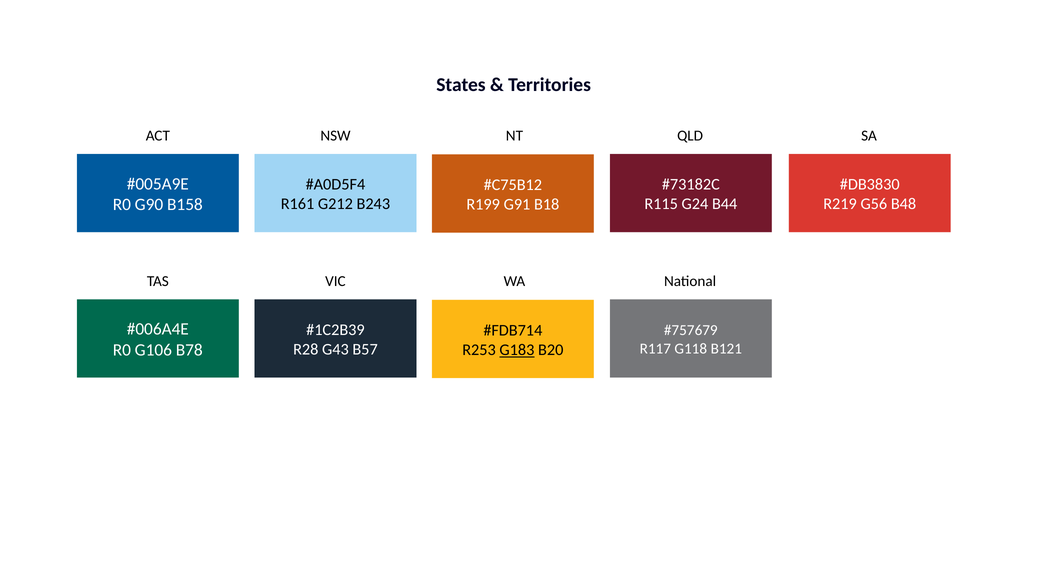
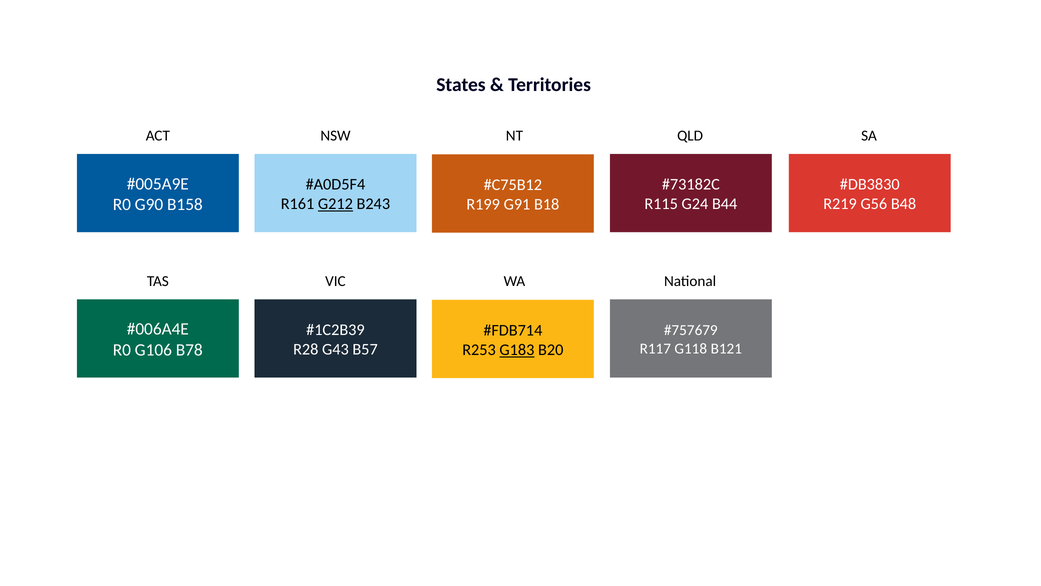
G212 underline: none -> present
